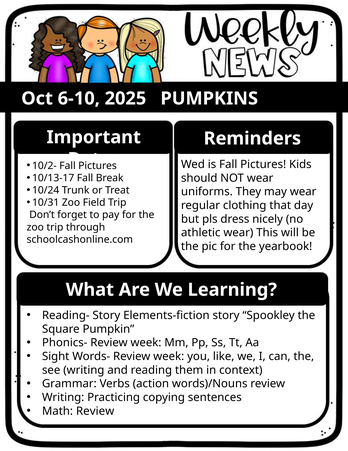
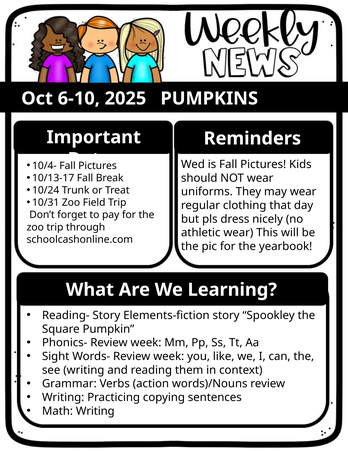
10/2-: 10/2- -> 10/4-
Math Review: Review -> Writing
